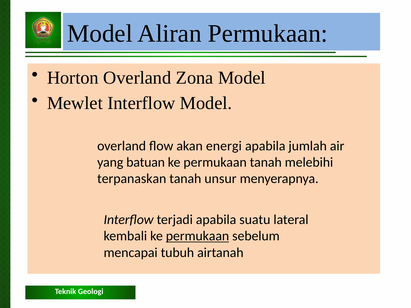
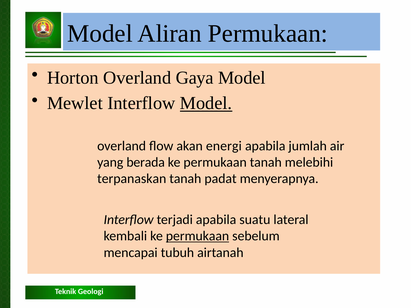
Zona: Zona -> Gaya
Model at (206, 103) underline: none -> present
batuan: batuan -> berada
unsur: unsur -> padat
